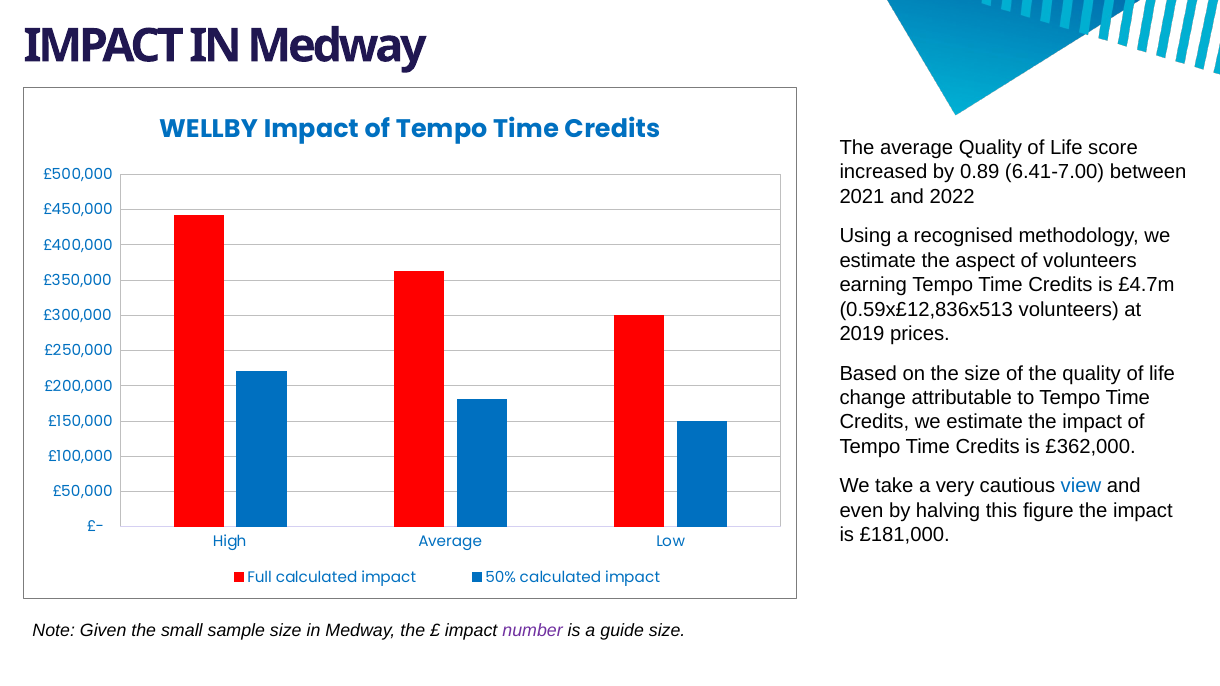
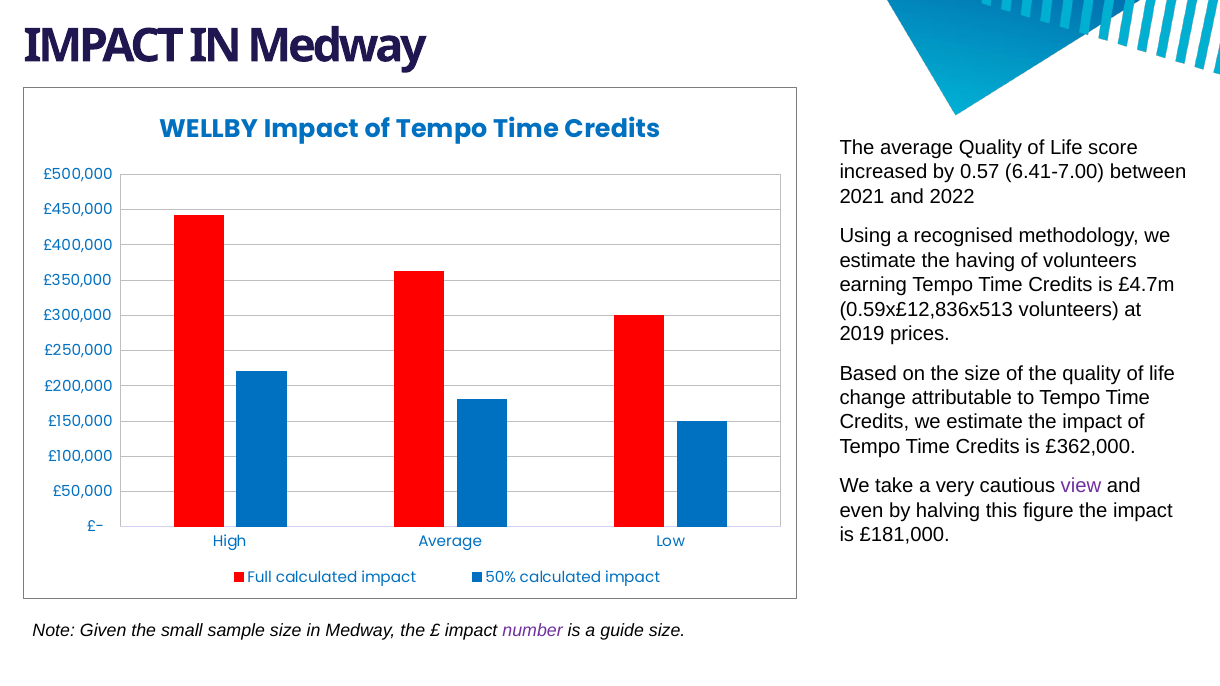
0.89: 0.89 -> 0.57
aspect: aspect -> having
view colour: blue -> purple
